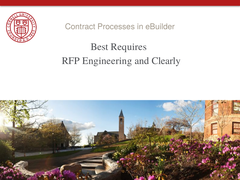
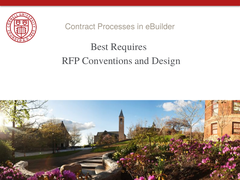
Engineering: Engineering -> Conventions
Clearly: Clearly -> Design
